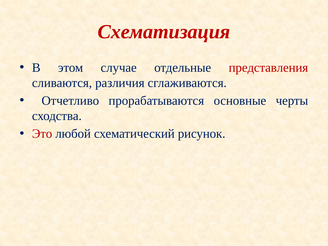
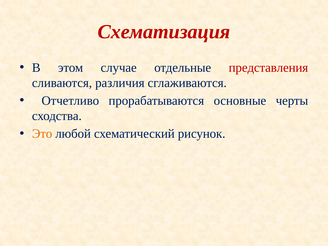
Это colour: red -> orange
